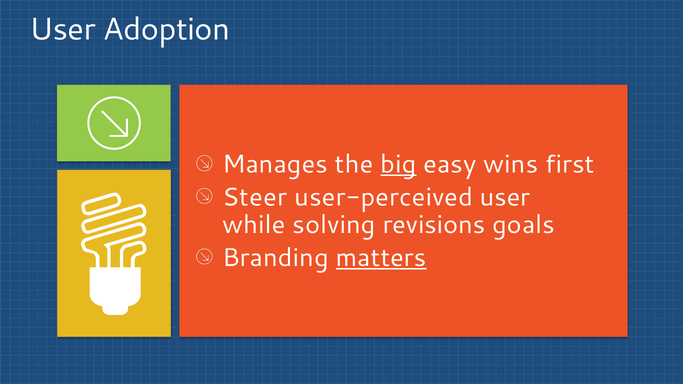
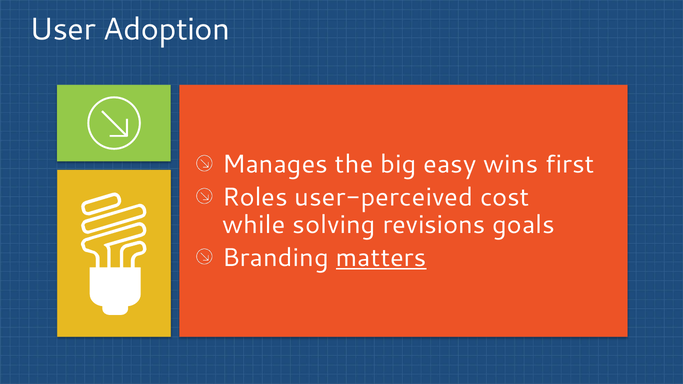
big underline: present -> none
Steer: Steer -> Roles
user-perceived user: user -> cost
